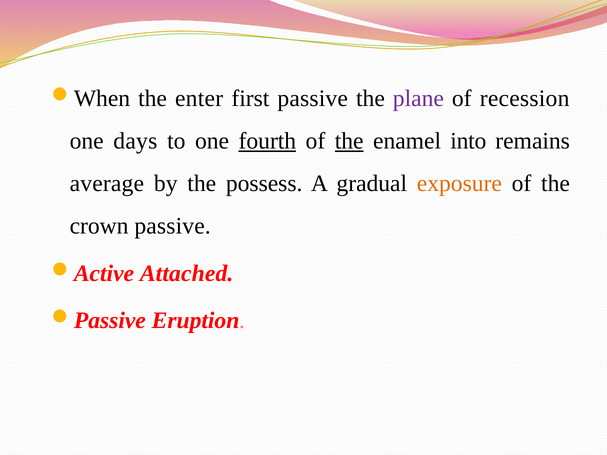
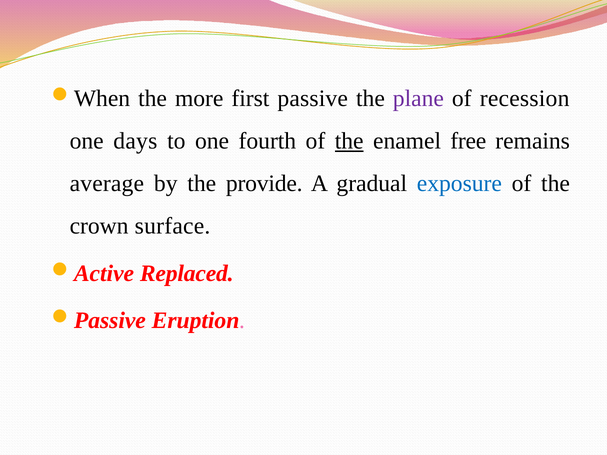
enter: enter -> more
fourth underline: present -> none
into: into -> free
possess: possess -> provide
exposure colour: orange -> blue
crown passive: passive -> surface
Attached: Attached -> Replaced
